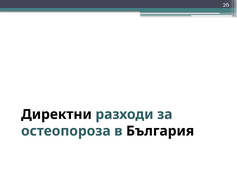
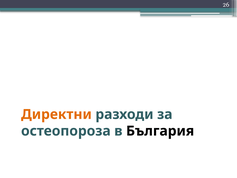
Директни colour: black -> orange
